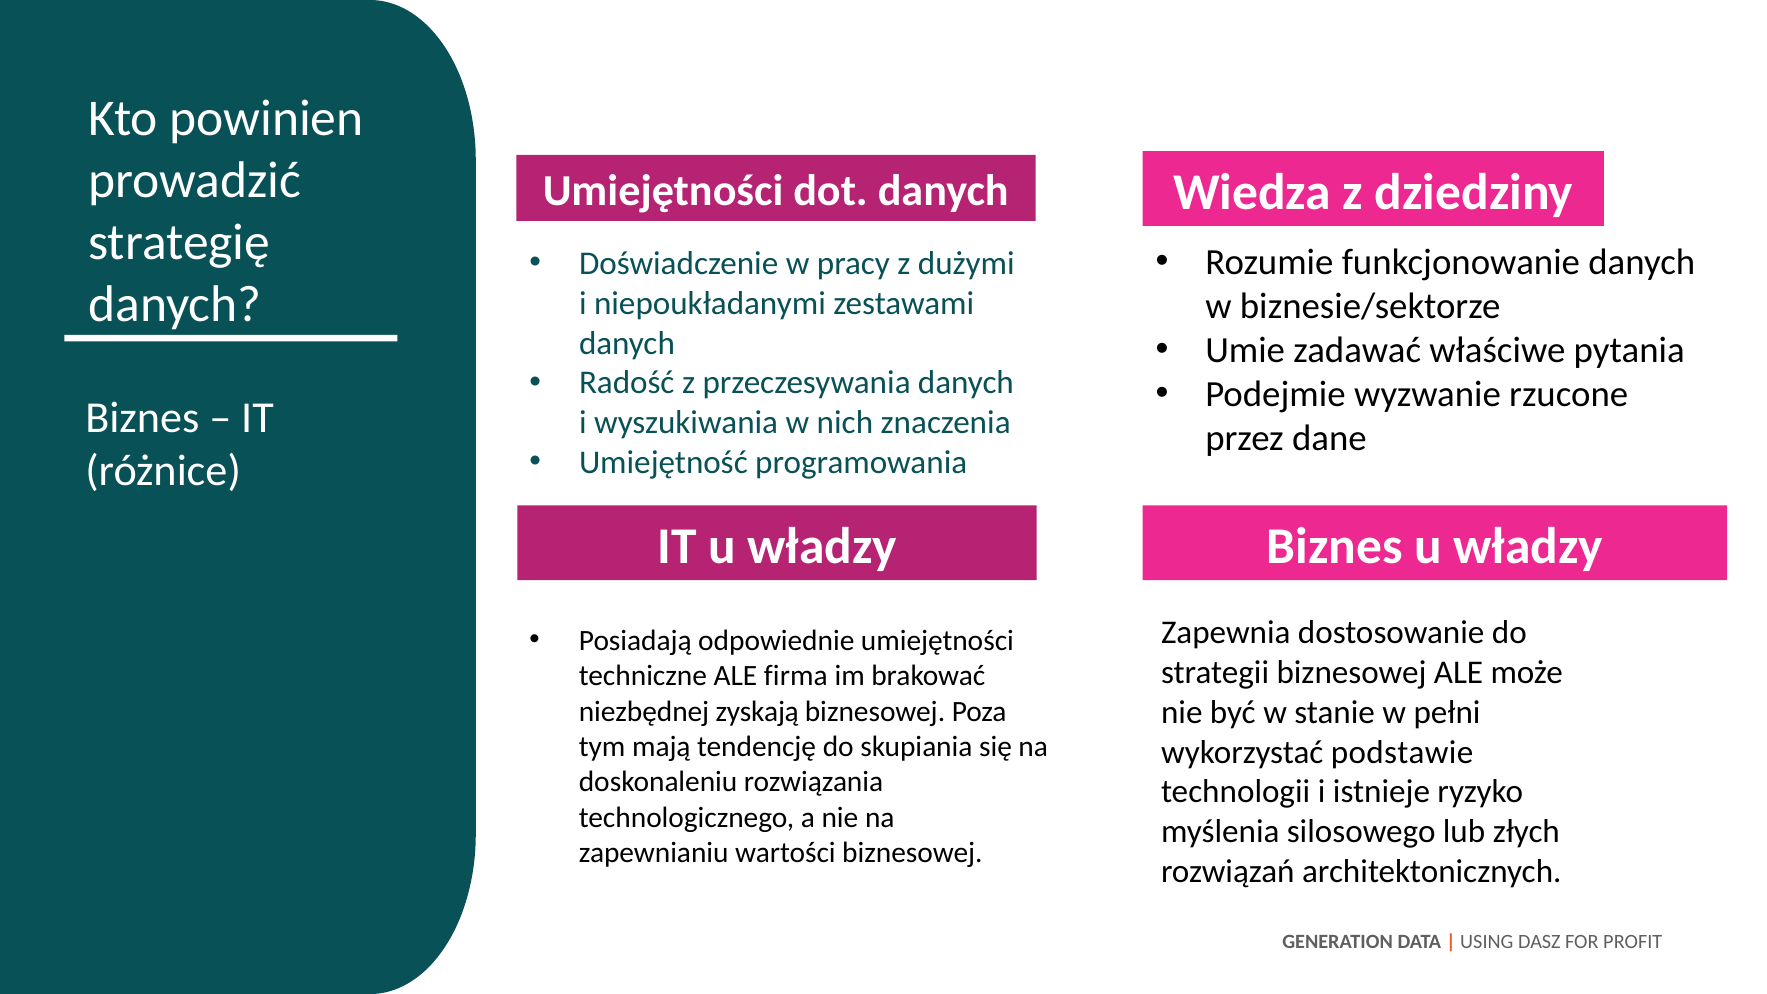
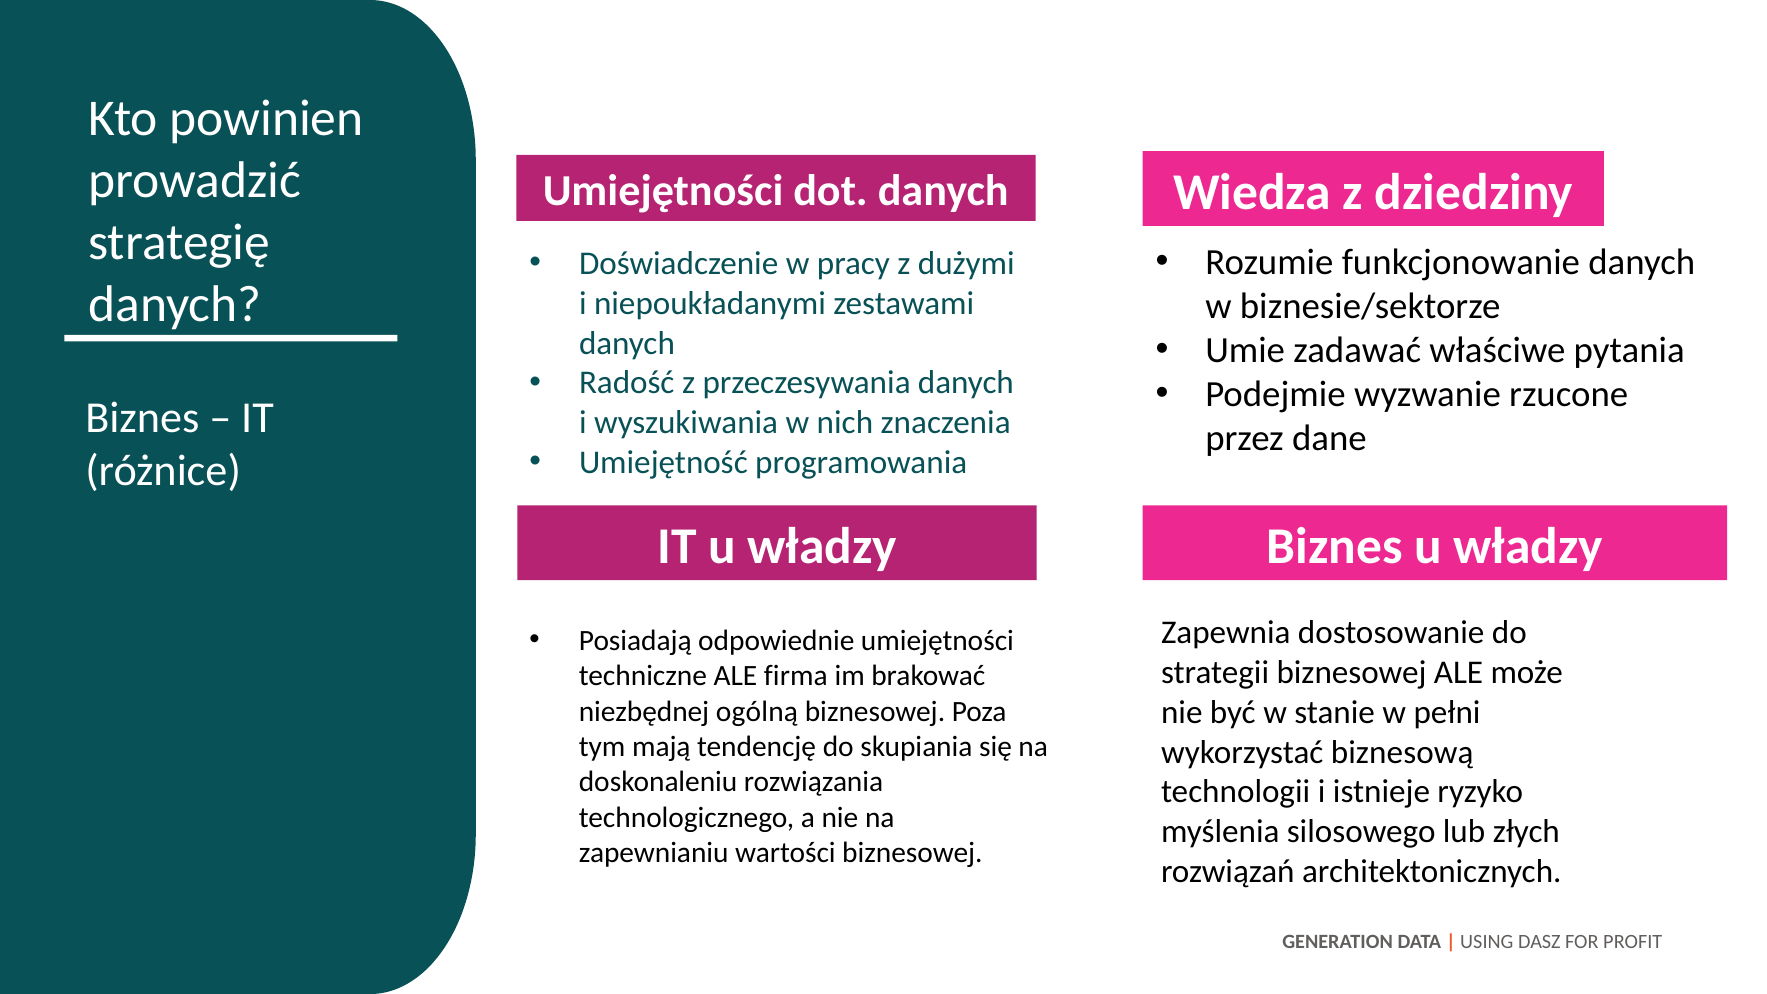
zyskają: zyskają -> ogólną
podstawie: podstawie -> biznesową
